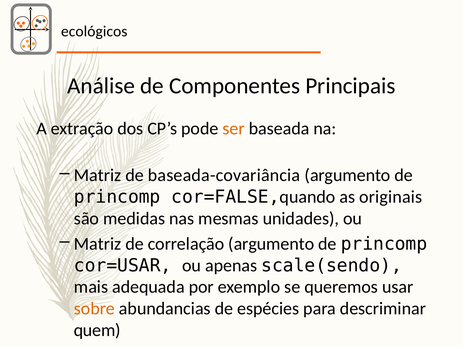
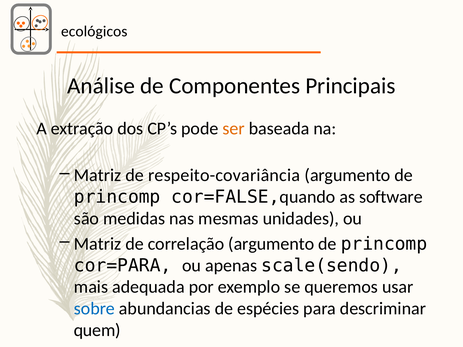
baseada-covariância: baseada-covariância -> respeito-covariância
originais: originais -> software
cor=USAR: cor=USAR -> cor=PARA
sobre colour: orange -> blue
